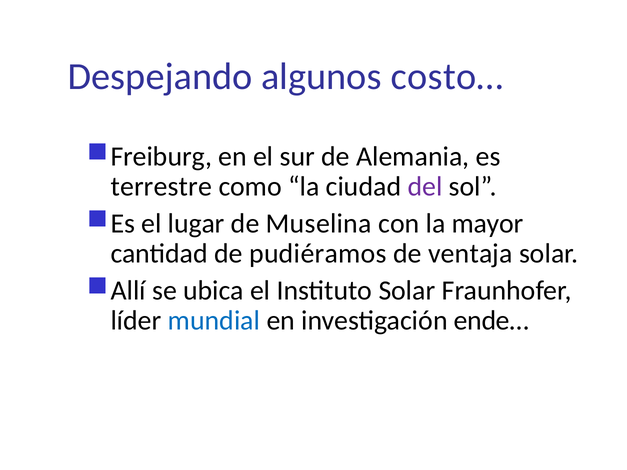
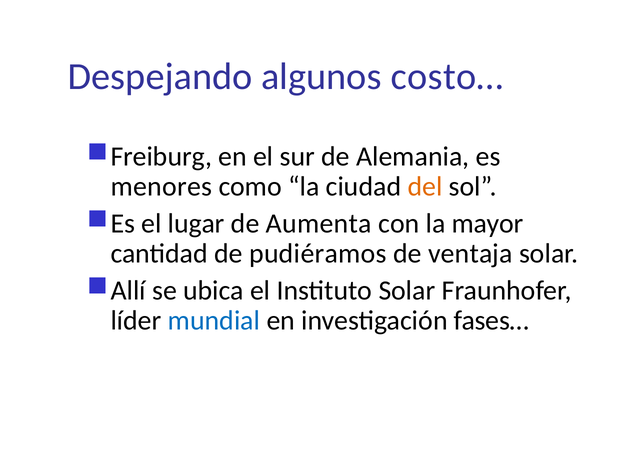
terrestre: terrestre -> menores
del colour: purple -> orange
Muselina: Muselina -> Aumenta
ende…: ende… -> fases…
